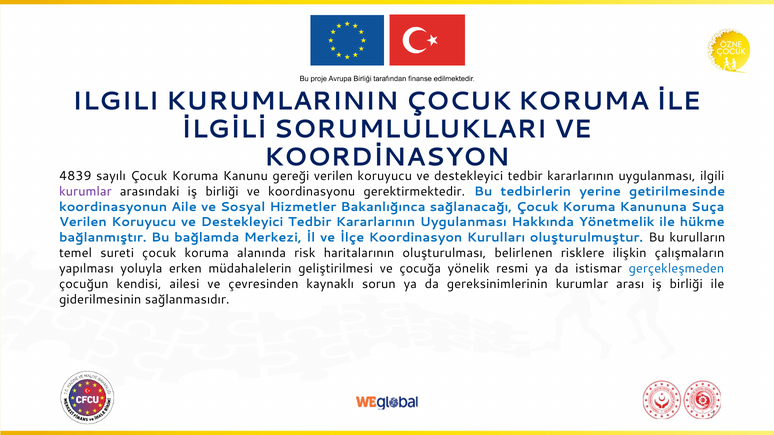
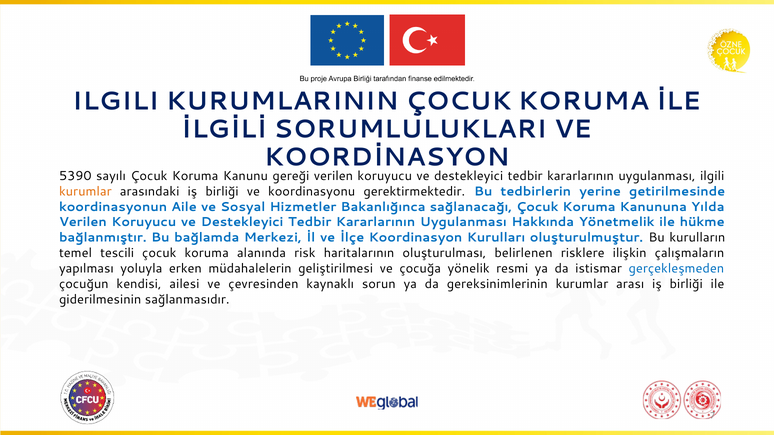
4839: 4839 -> 5390
kurumlar at (85, 191) colour: purple -> orange
Suça: Suça -> Yılda
sureti: sureti -> tescili
